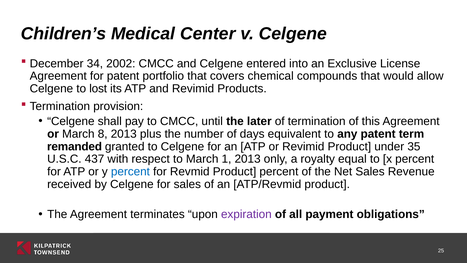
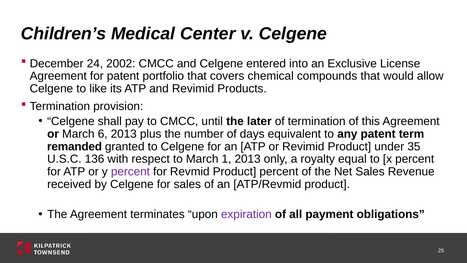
34: 34 -> 24
lost: lost -> like
8: 8 -> 6
437: 437 -> 136
percent at (130, 172) colour: blue -> purple
